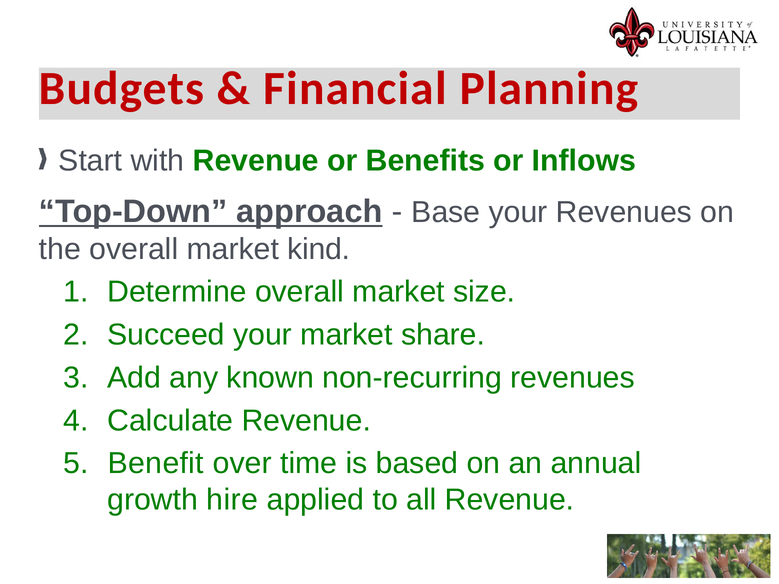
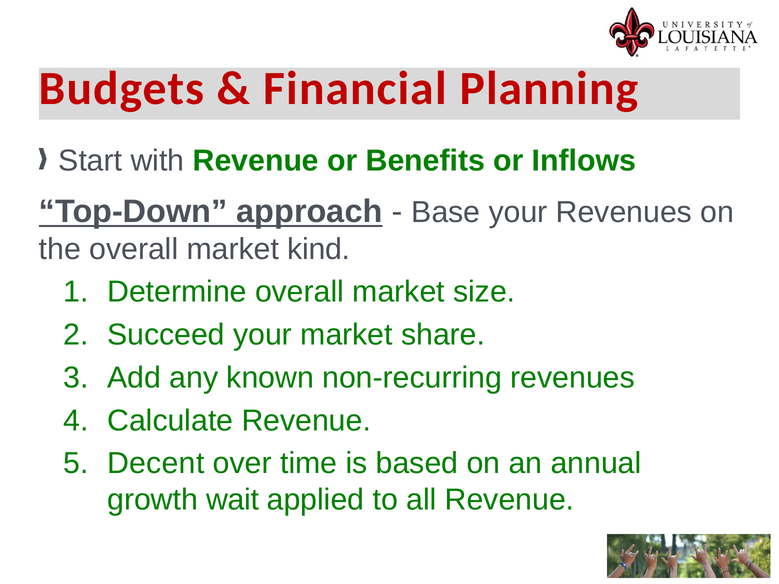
Benefit: Benefit -> Decent
hire: hire -> wait
